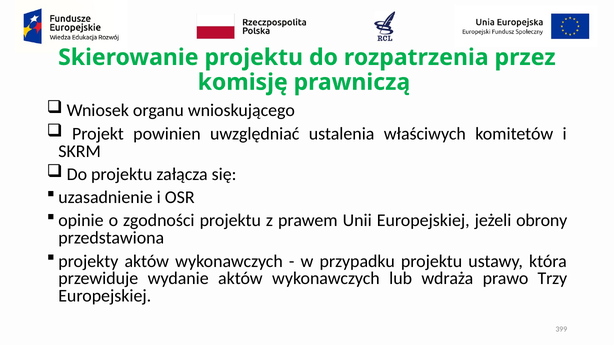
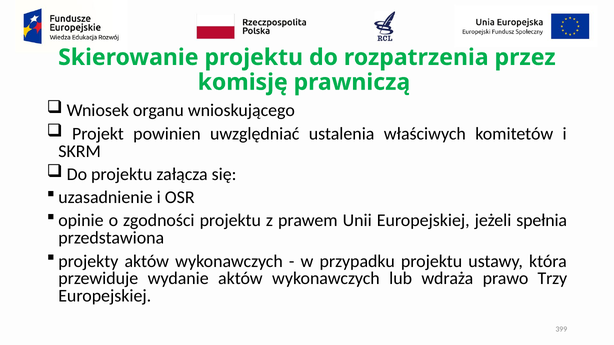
obrony: obrony -> spełnia
